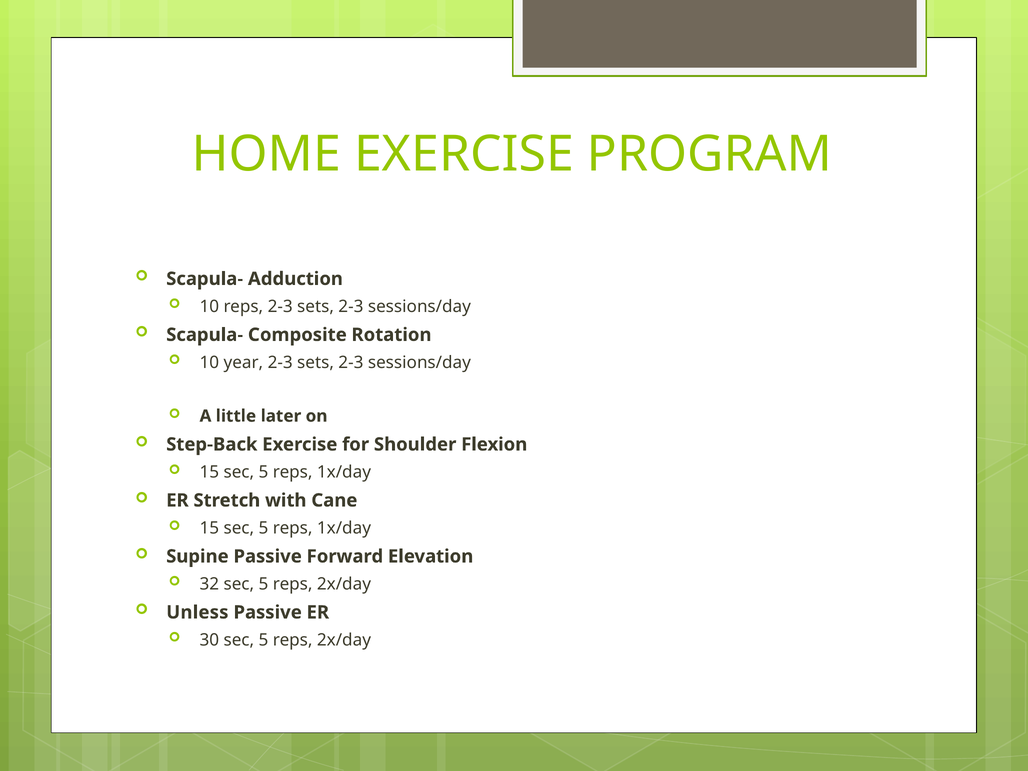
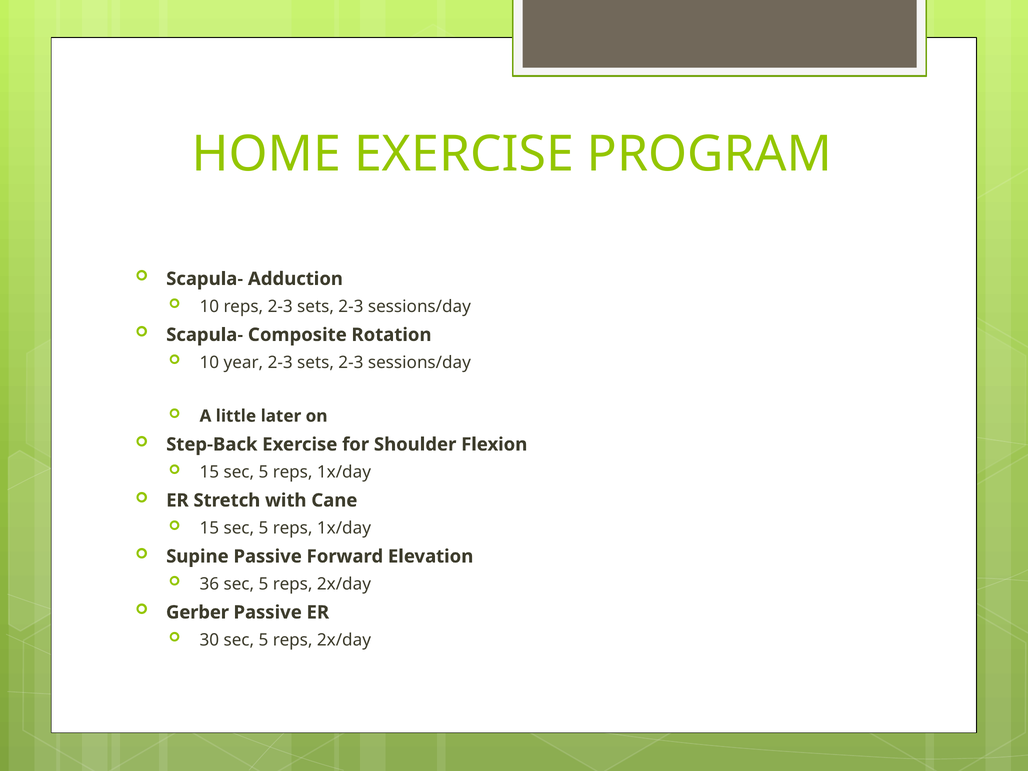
32: 32 -> 36
Unless: Unless -> Gerber
